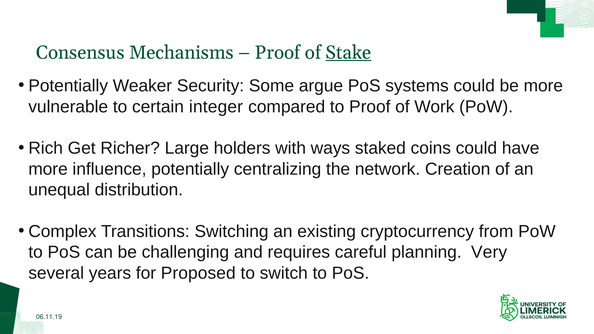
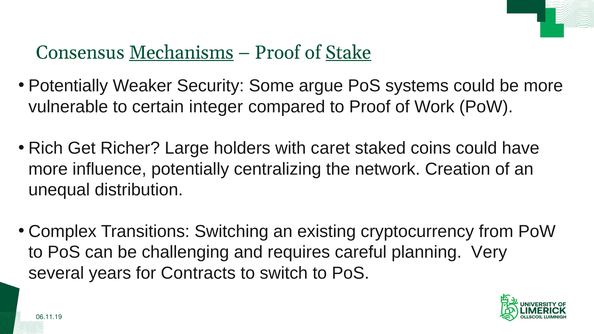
Mechanisms underline: none -> present
ways: ways -> caret
Proposed: Proposed -> Contracts
